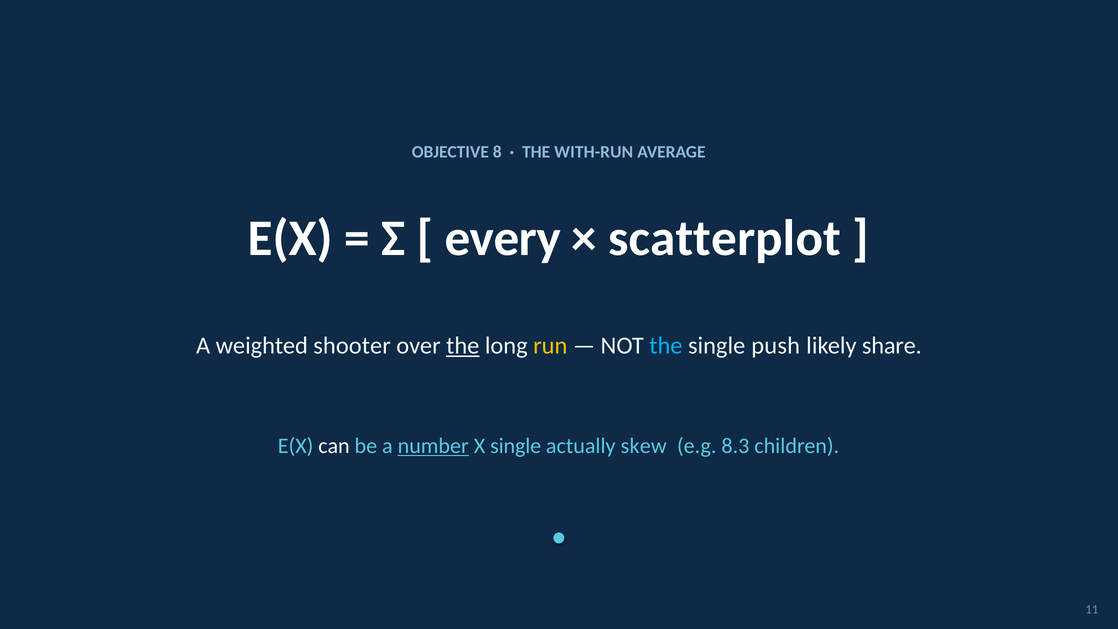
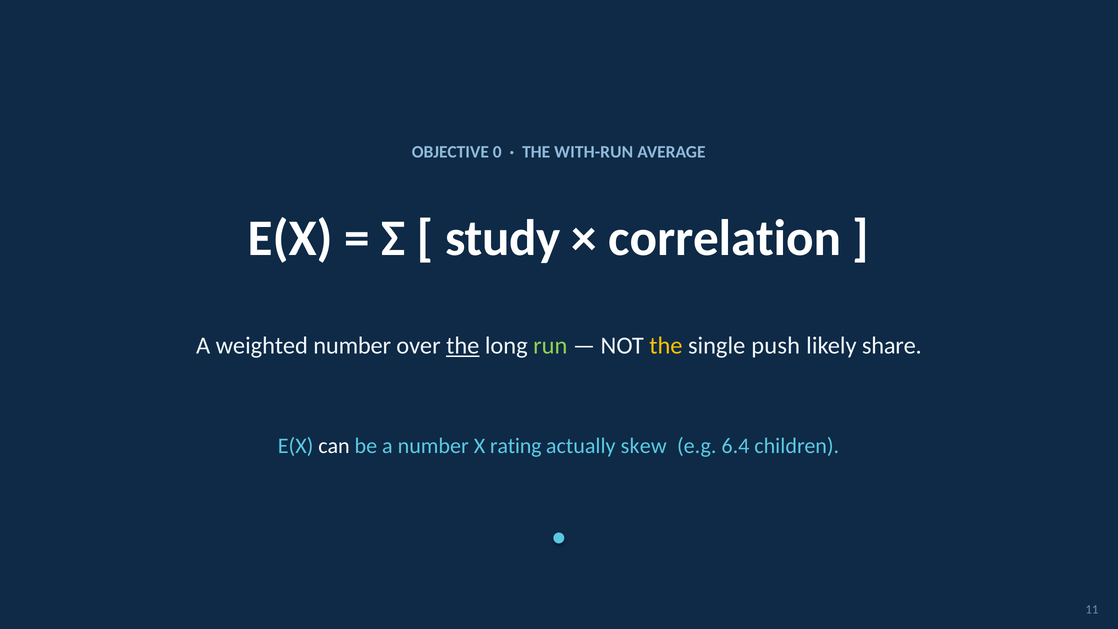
8: 8 -> 0
every: every -> study
scatterplot: scatterplot -> correlation
weighted shooter: shooter -> number
run colour: yellow -> light green
the at (666, 345) colour: light blue -> yellow
number at (433, 446) underline: present -> none
X single: single -> rating
8.3: 8.3 -> 6.4
